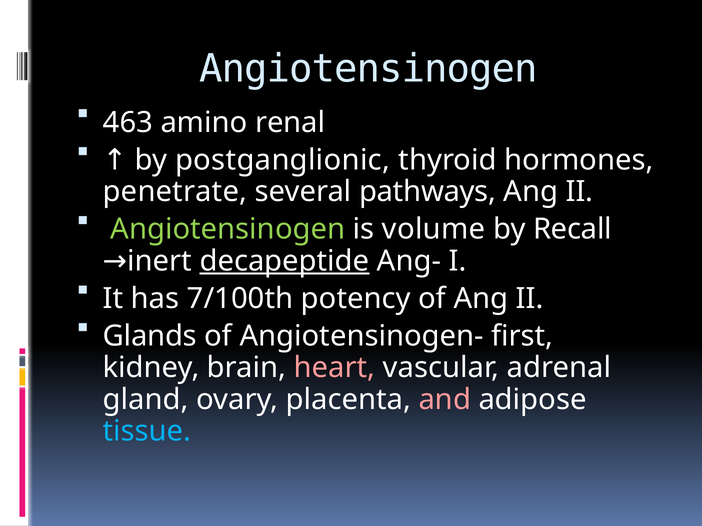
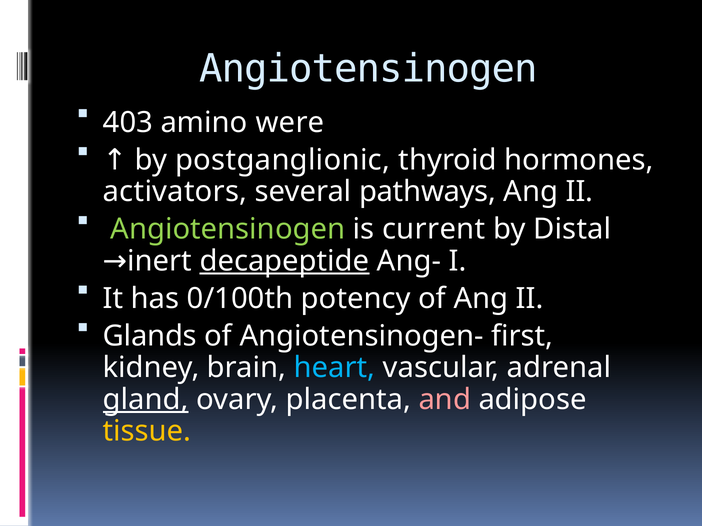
463: 463 -> 403
renal: renal -> were
penetrate: penetrate -> activators
volume: volume -> current
Recall: Recall -> Distal
7/100th: 7/100th -> 0/100th
heart colour: pink -> light blue
gland underline: none -> present
tissue colour: light blue -> yellow
